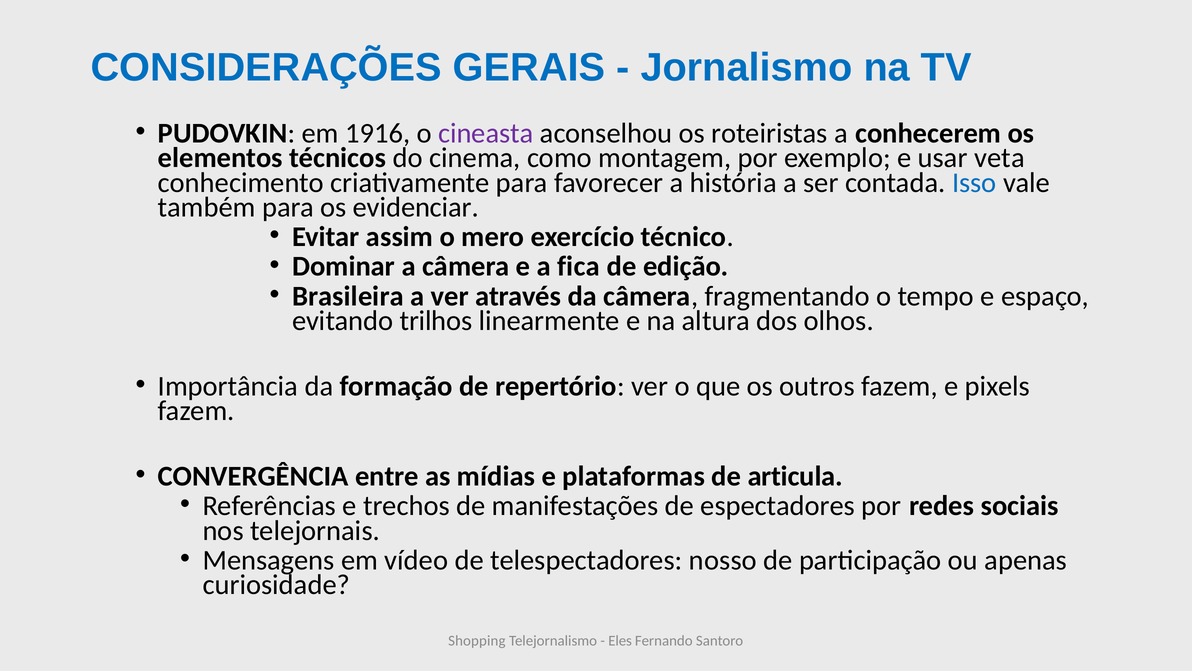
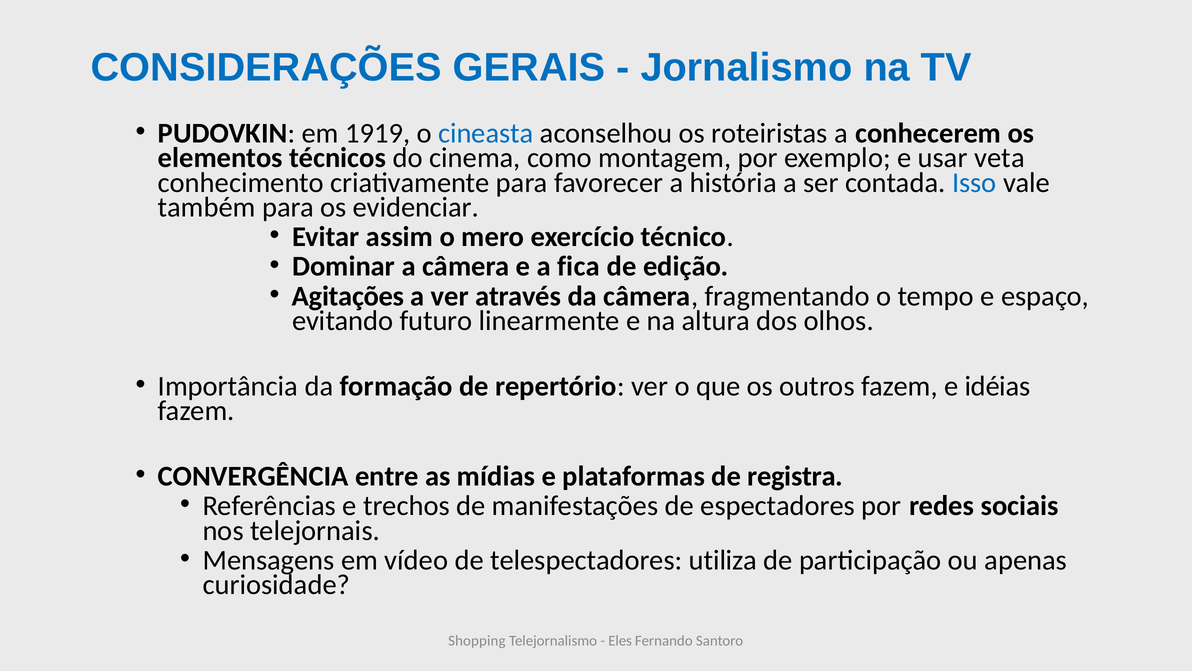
1916: 1916 -> 1919
cineasta colour: purple -> blue
Brasileira: Brasileira -> Agitações
trilhos: trilhos -> futuro
pixels: pixels -> idéias
articula: articula -> registra
nosso: nosso -> utiliza
